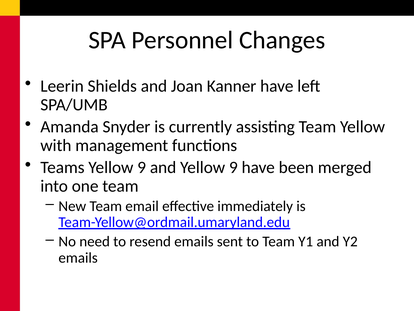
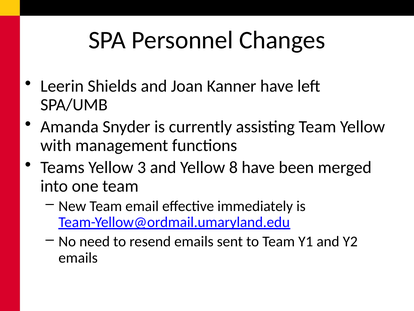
Teams Yellow 9: 9 -> 3
and Yellow 9: 9 -> 8
